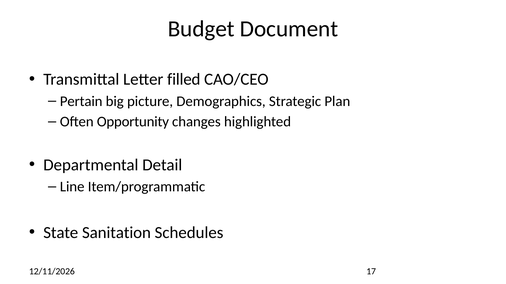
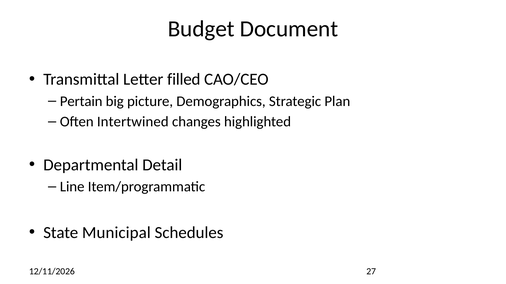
Opportunity: Opportunity -> Intertwined
Sanitation: Sanitation -> Municipal
17: 17 -> 27
